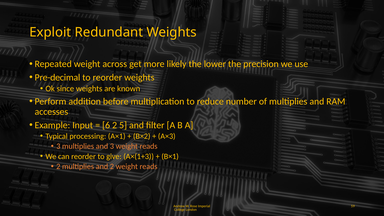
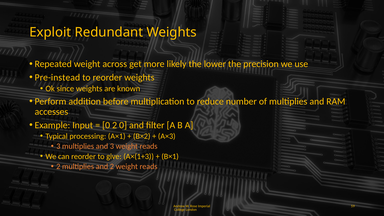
Pre-decimal: Pre-decimal -> Pre-instead
6 at (106, 125): 6 -> 0
2 5: 5 -> 0
